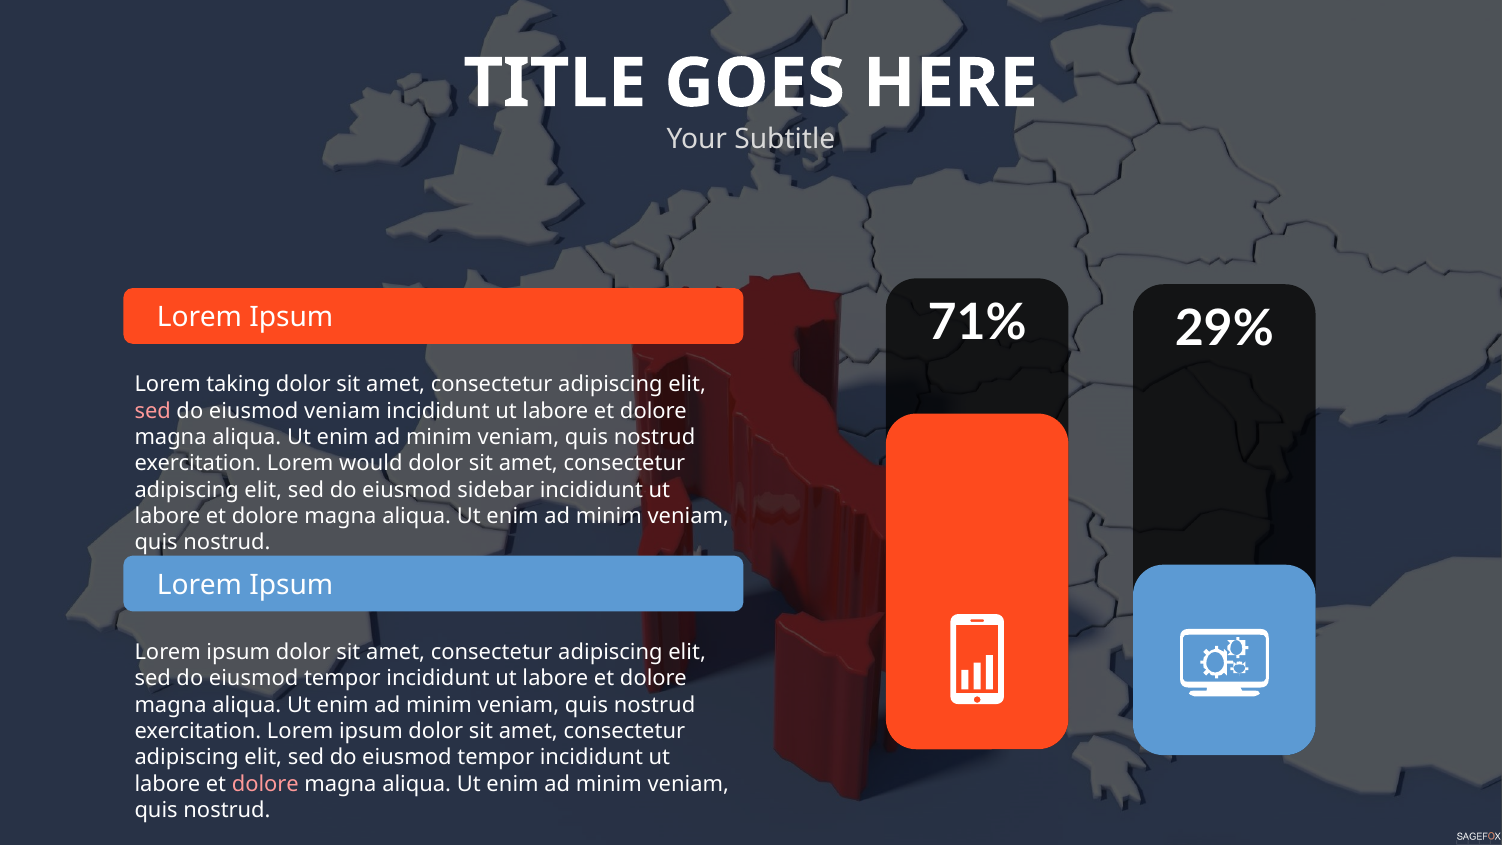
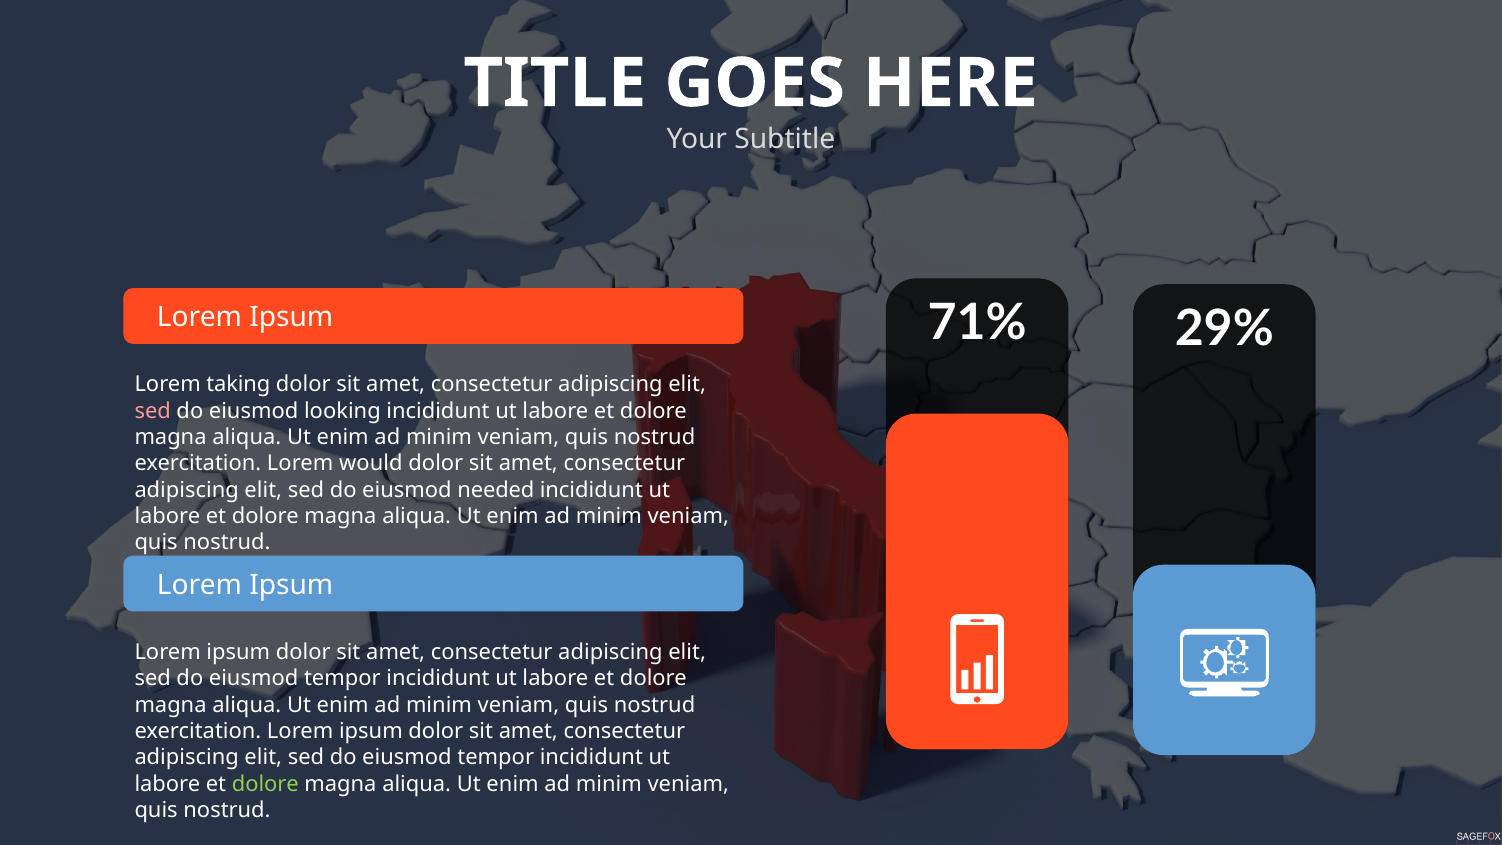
eiusmod veniam: veniam -> looking
sidebar: sidebar -> needed
dolore at (265, 784) colour: pink -> light green
